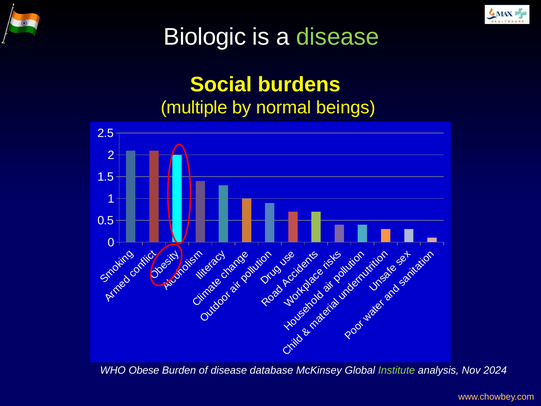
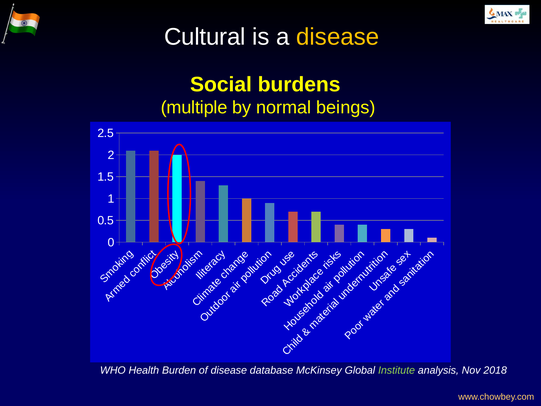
Biologic: Biologic -> Cultural
disease at (338, 37) colour: light green -> yellow
Obese: Obese -> Health
2024: 2024 -> 2018
